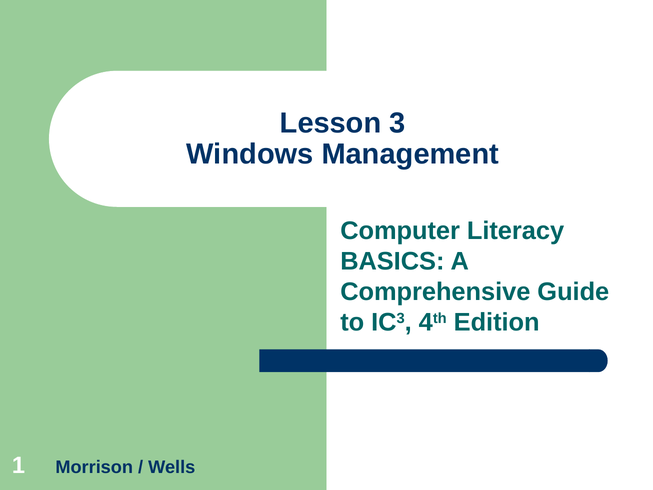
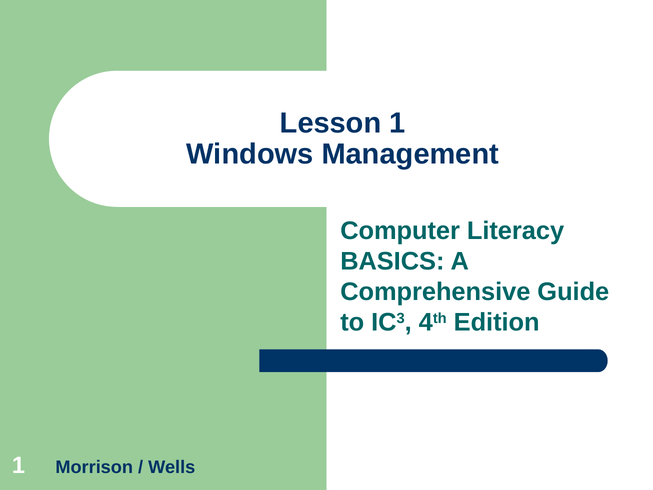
Lesson 3: 3 -> 1
